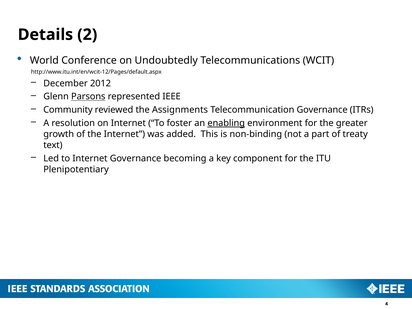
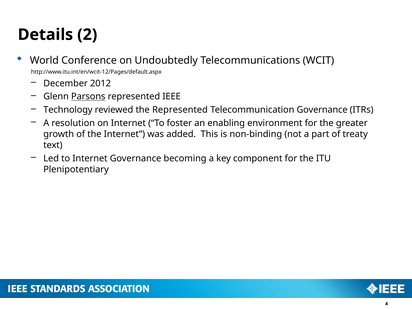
Community: Community -> Technology
the Assignments: Assignments -> Represented
enabling underline: present -> none
